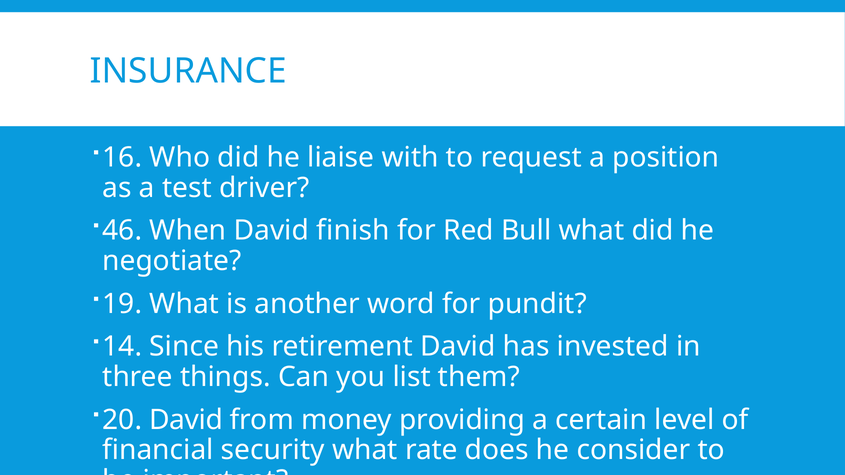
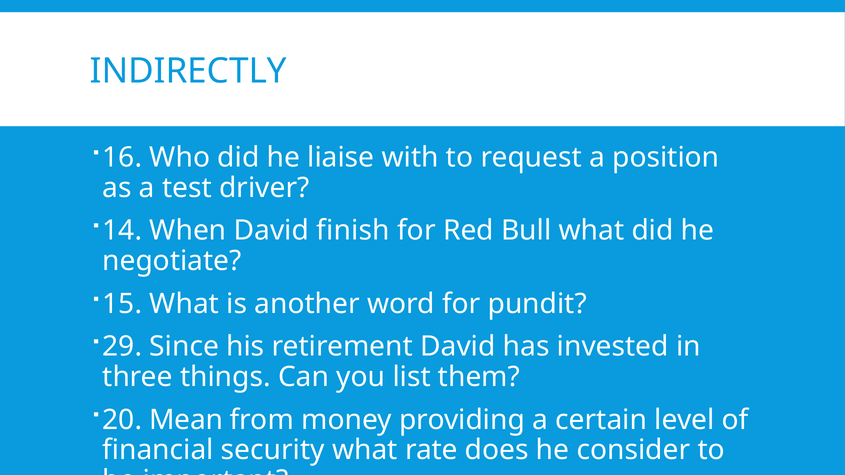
INSURANCE: INSURANCE -> INDIRECTLY
46: 46 -> 14
19: 19 -> 15
14: 14 -> 29
20 David: David -> Mean
